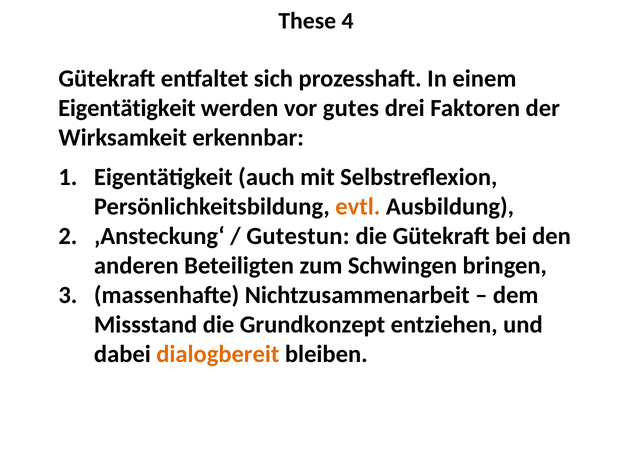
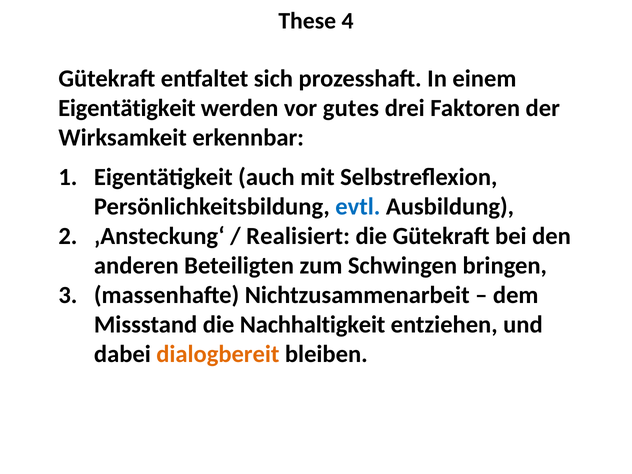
evtl colour: orange -> blue
Gutestun: Gutestun -> Realisiert
Grundkonzept: Grundkonzept -> Nachhaltigkeit
